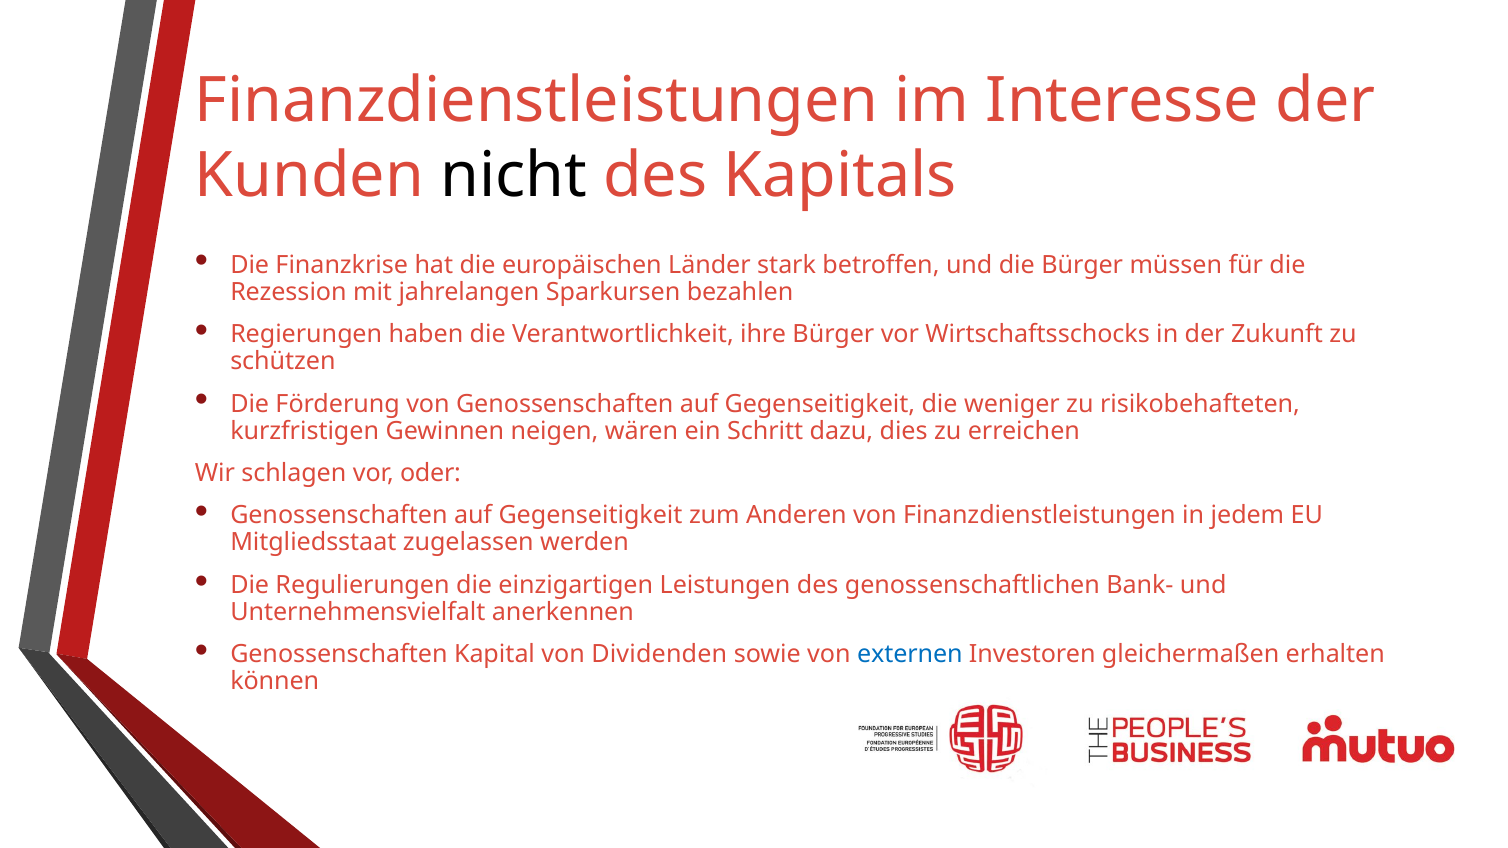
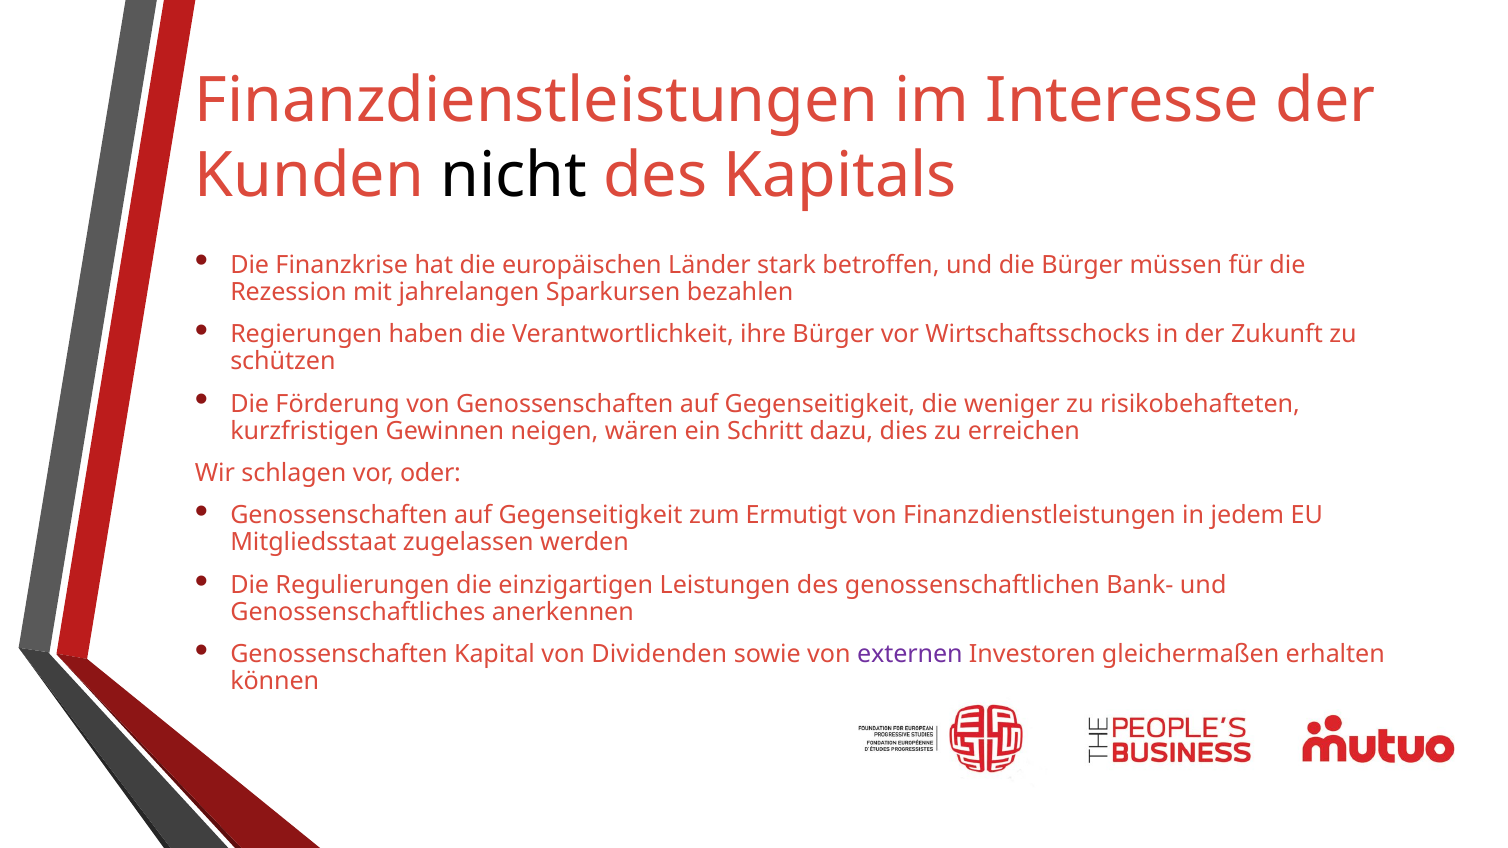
Anderen: Anderen -> Ermutigt
Unternehmensvielfalt: Unternehmensvielfalt -> Genossenschaftliches
externen colour: blue -> purple
